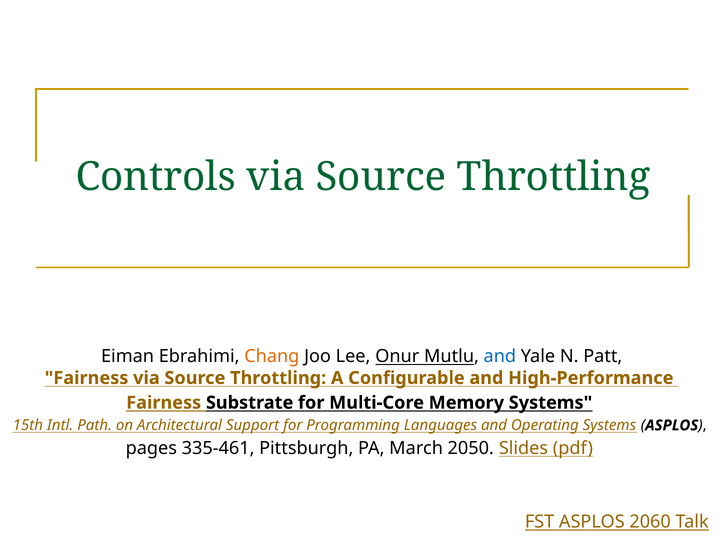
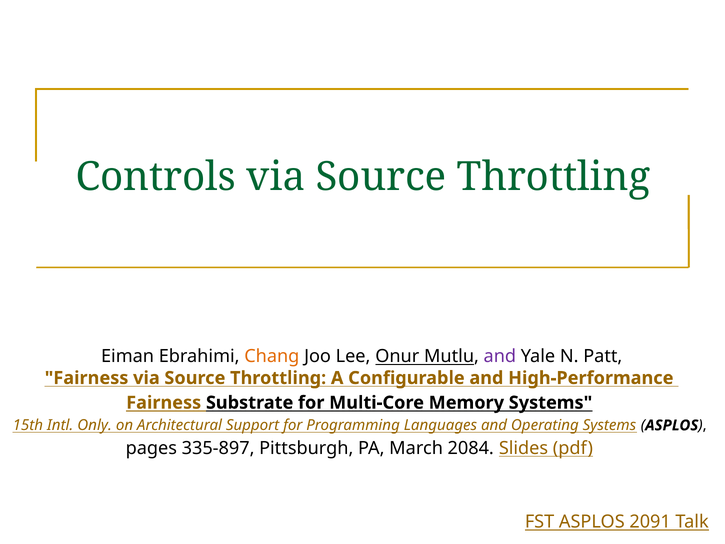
and at (500, 356) colour: blue -> purple
Path: Path -> Only
335-461: 335-461 -> 335-897
2050: 2050 -> 2084
2060: 2060 -> 2091
